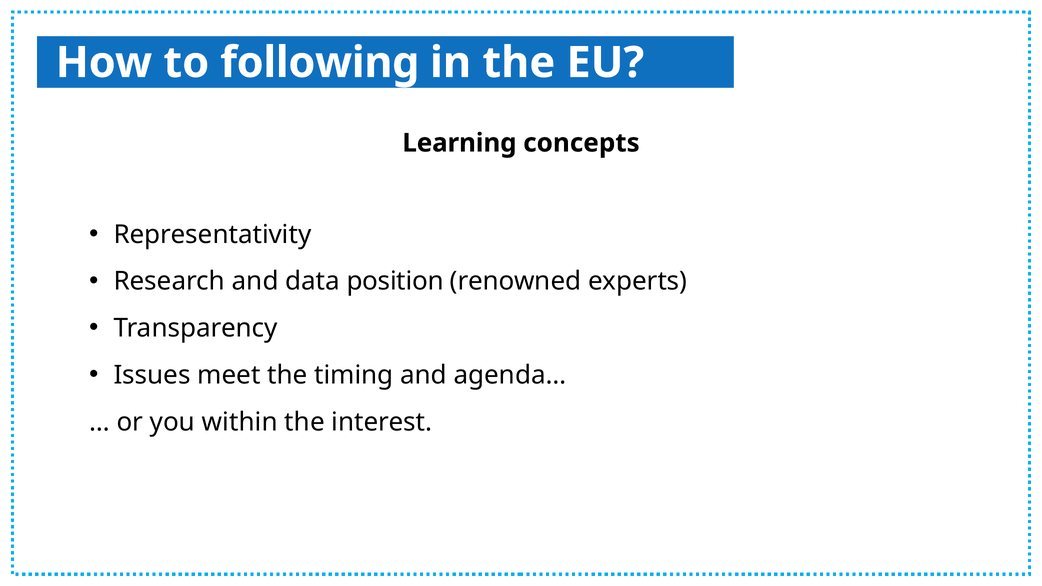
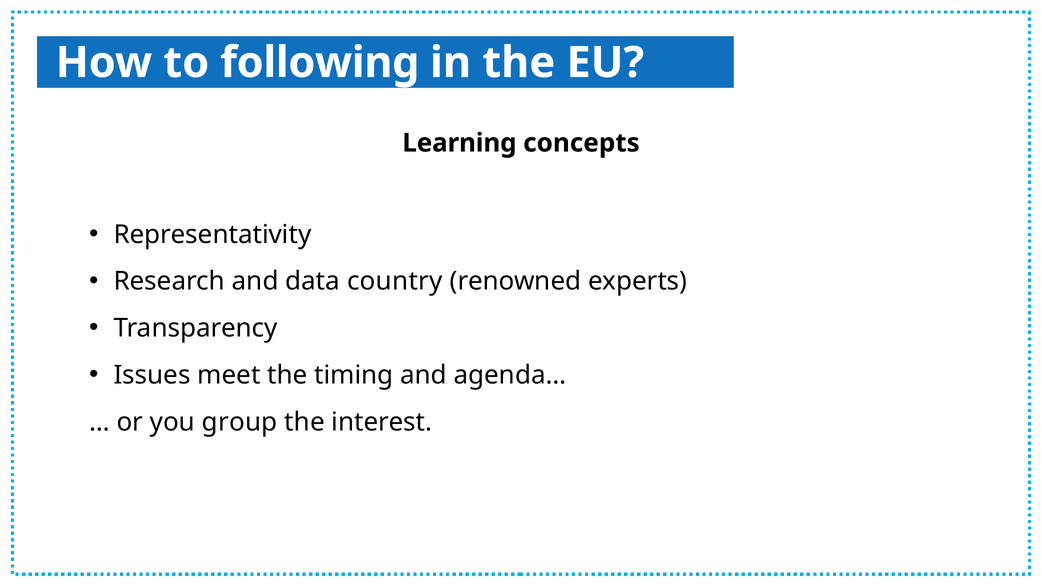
position: position -> country
within: within -> group
